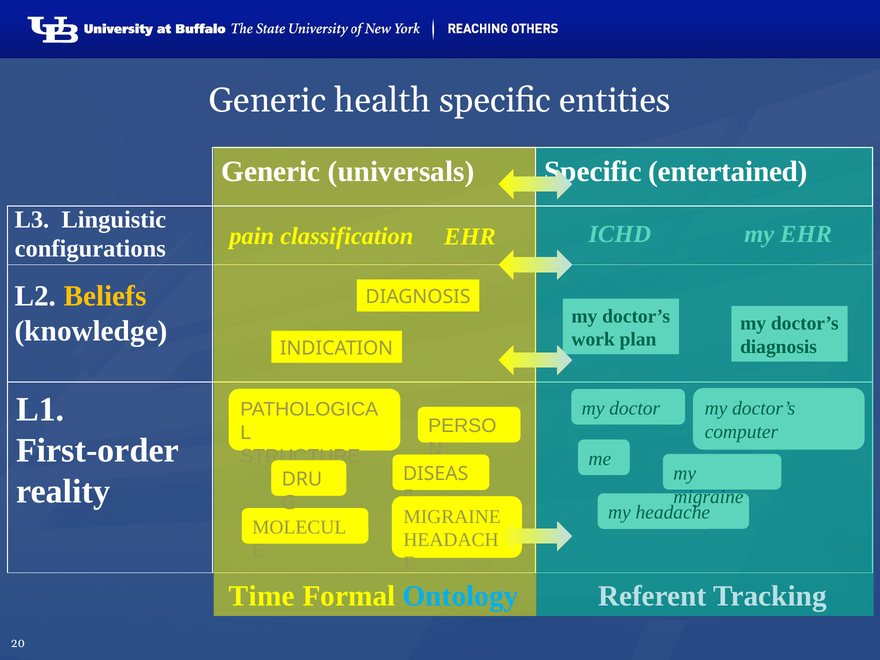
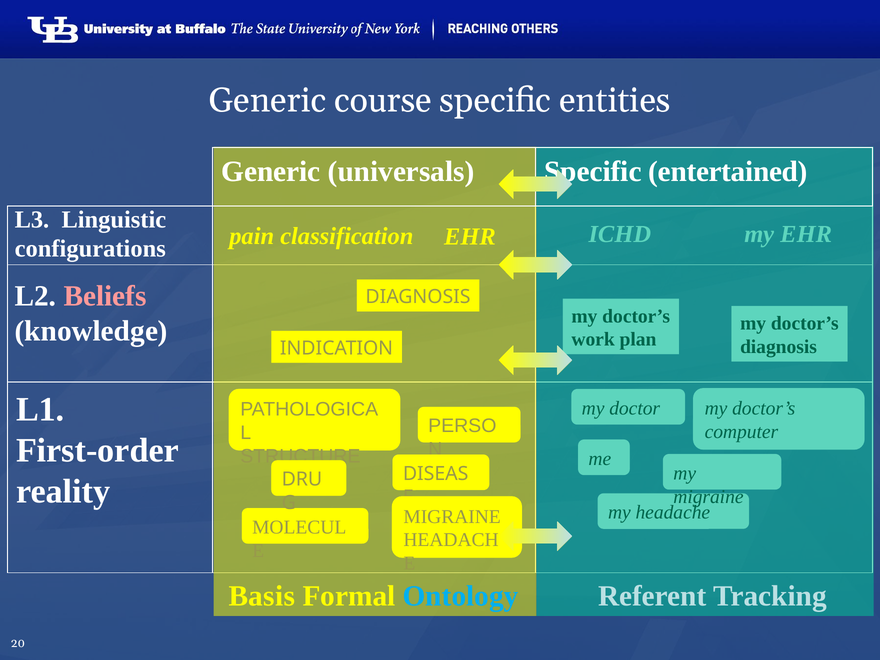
health: health -> course
Beliefs colour: yellow -> pink
Time: Time -> Basis
